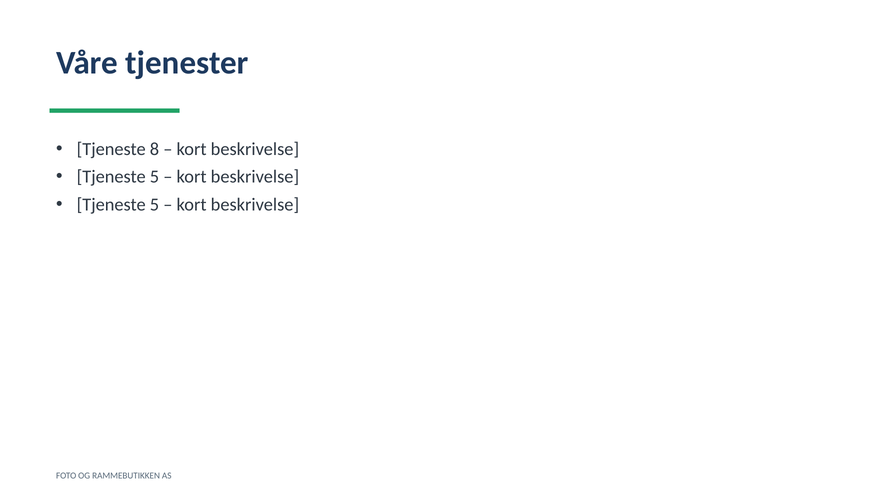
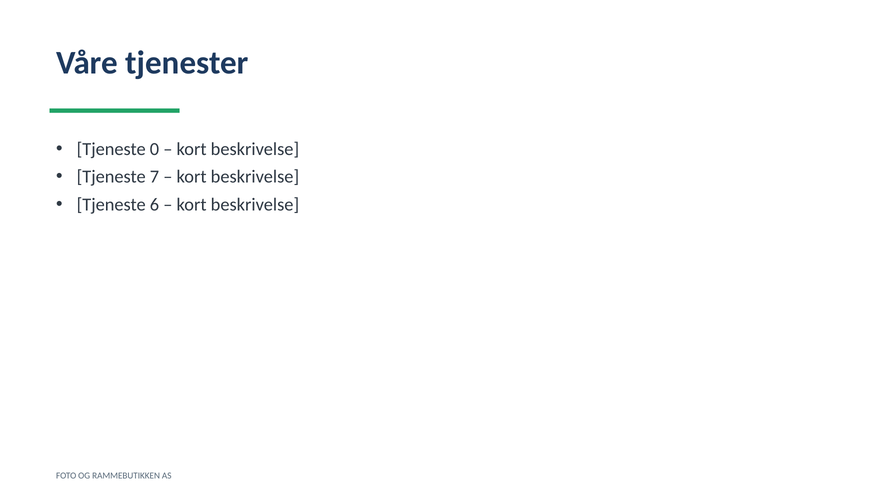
8: 8 -> 0
5 at (154, 177): 5 -> 7
5 at (154, 204): 5 -> 6
